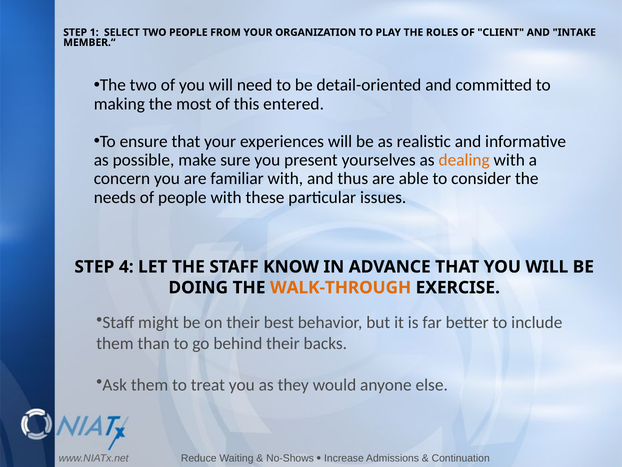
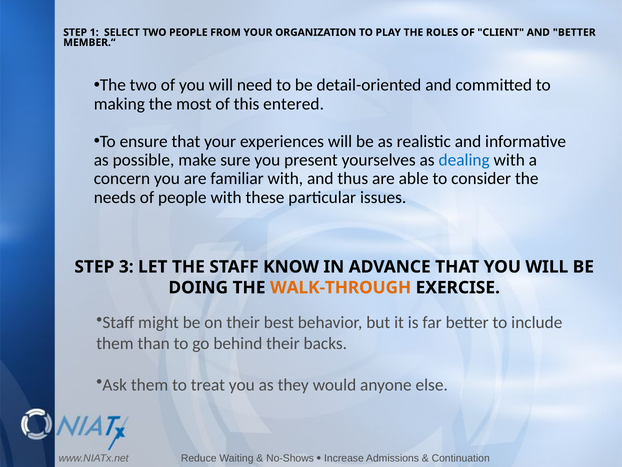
AND INTAKE: INTAKE -> BETTER
dealing colour: orange -> blue
4: 4 -> 3
